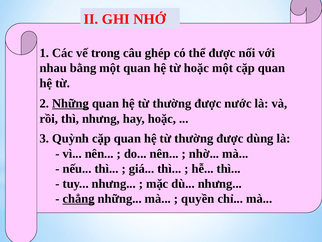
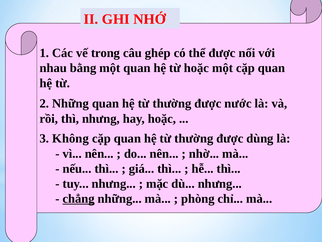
Những at (71, 103) underline: present -> none
Quỳnh: Quỳnh -> Không
quyền: quyền -> phòng
